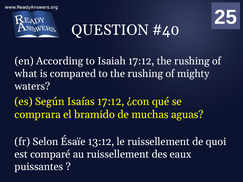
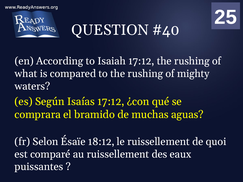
13:12: 13:12 -> 18:12
